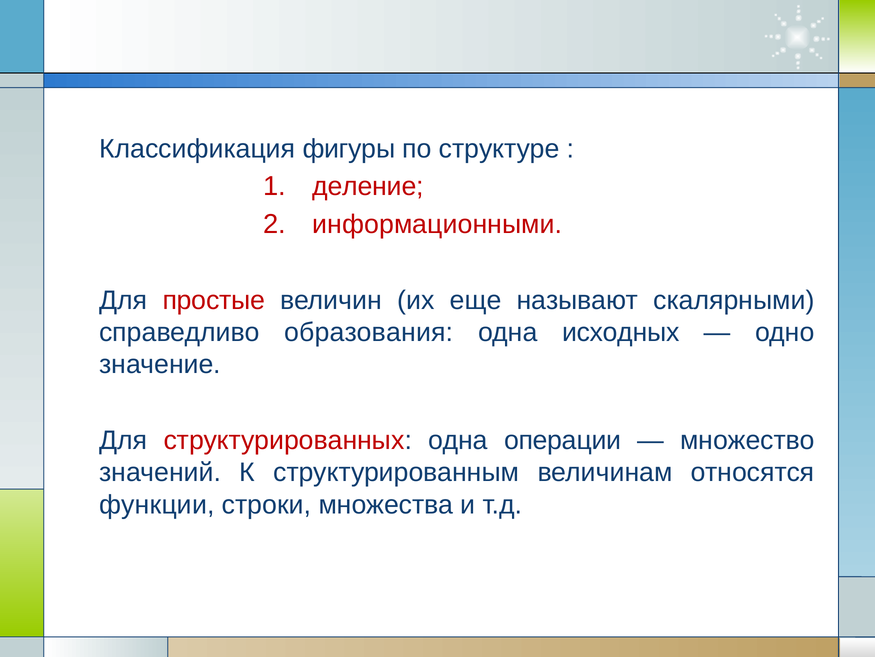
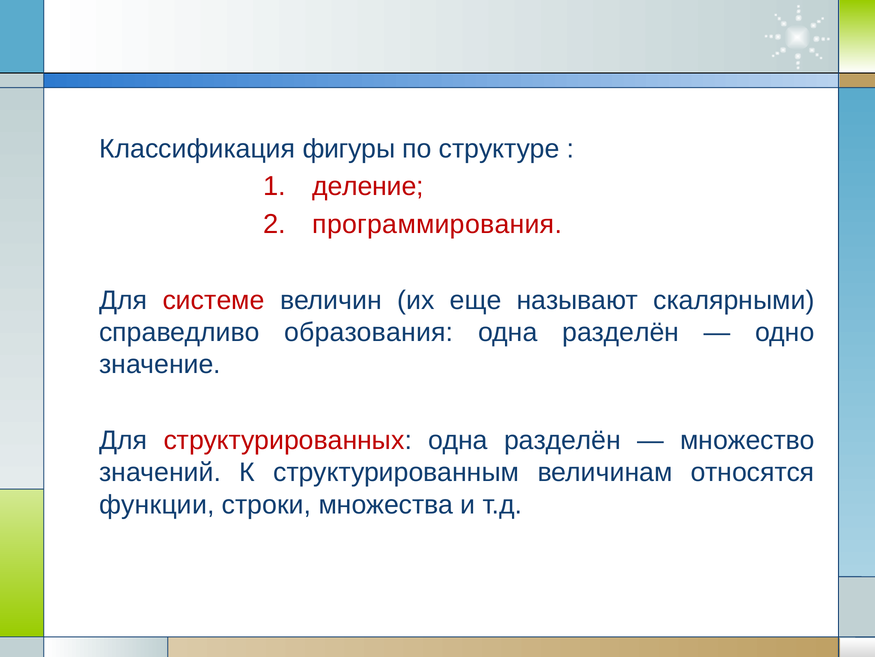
информационными: информационными -> программирования
простые: простые -> системе
исходных at (621, 332): исходных -> разделён
структурированных одна операции: операции -> разделён
